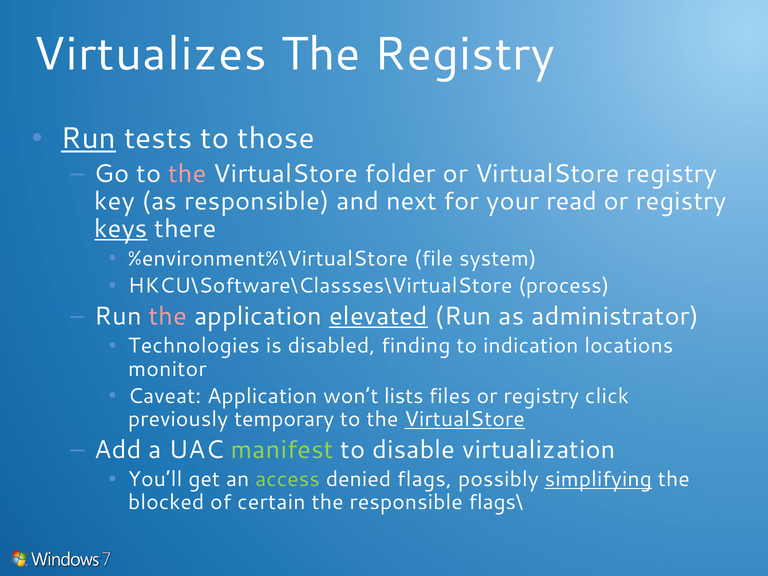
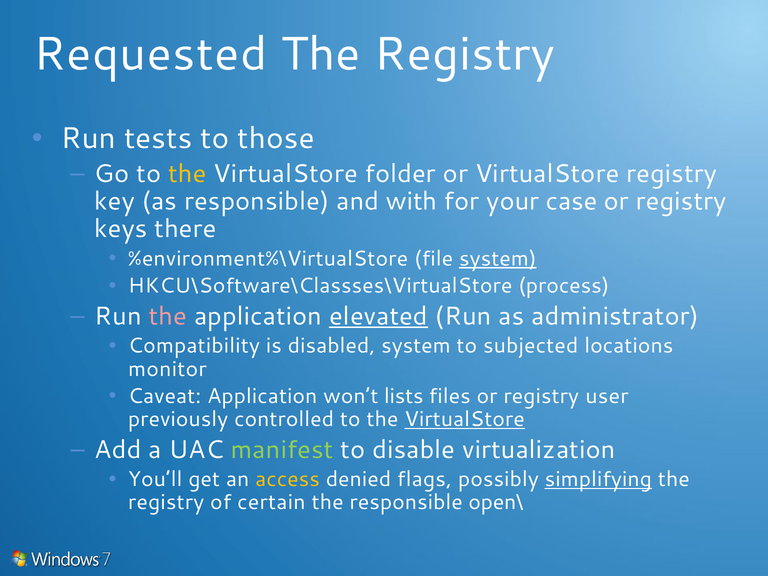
Virtualizes: Virtualizes -> Requested
Run at (88, 139) underline: present -> none
the at (187, 174) colour: pink -> yellow
next: next -> with
read: read -> case
keys underline: present -> none
system at (498, 259) underline: none -> present
Technologies: Technologies -> Compatibility
disabled finding: finding -> system
indication: indication -> subjected
click: click -> user
temporary: temporary -> controlled
access colour: light green -> yellow
blocked at (166, 502): blocked -> registry
flags\: flags\ -> open\
